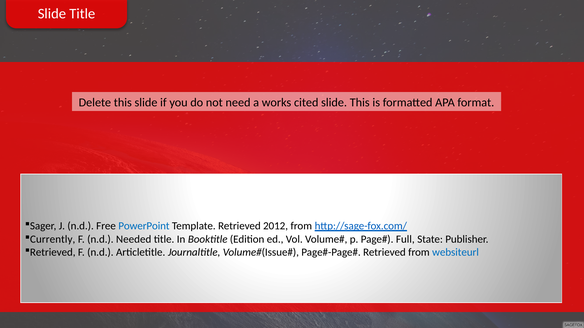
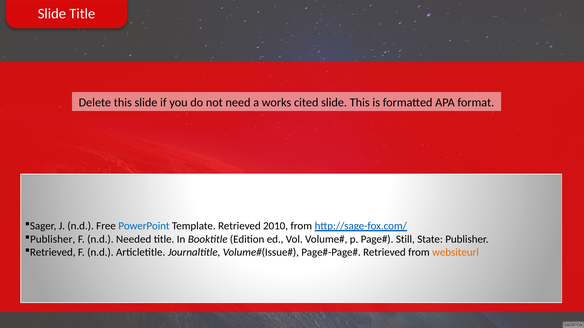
2012: 2012 -> 2010
Currently at (53, 240): Currently -> Publisher
Full: Full -> Still
websiteurl colour: blue -> orange
